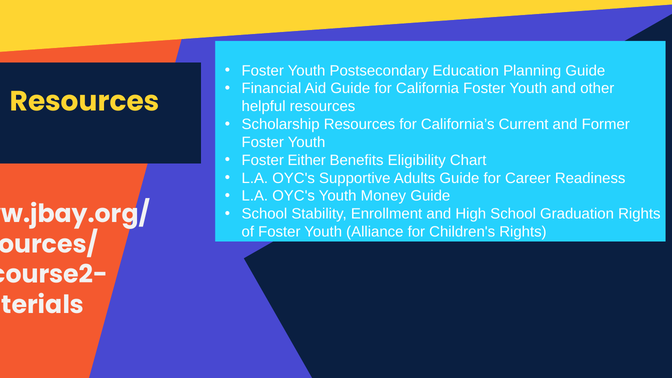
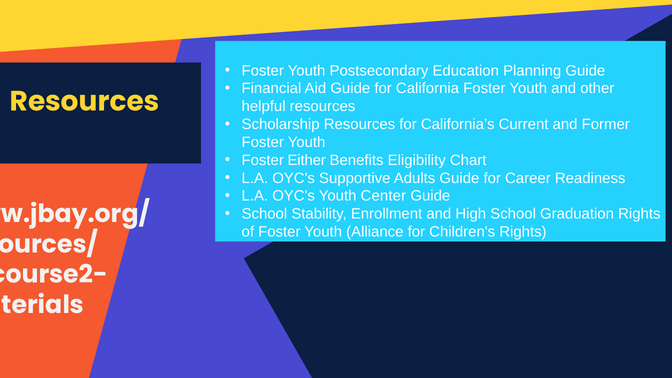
Money: Money -> Center
